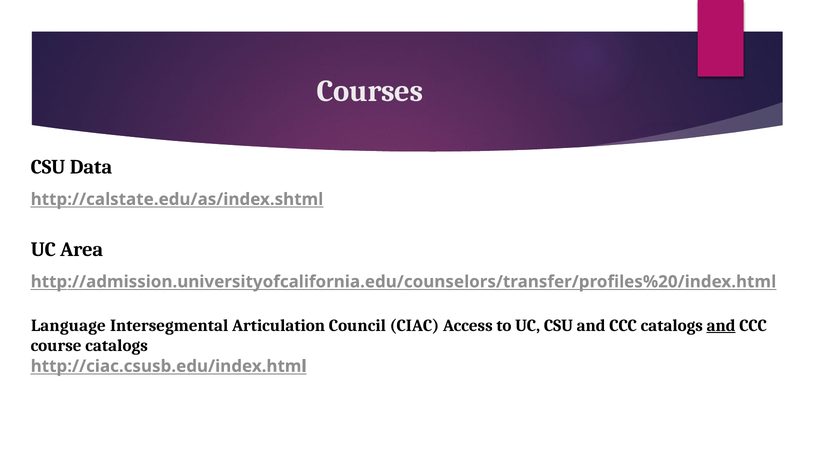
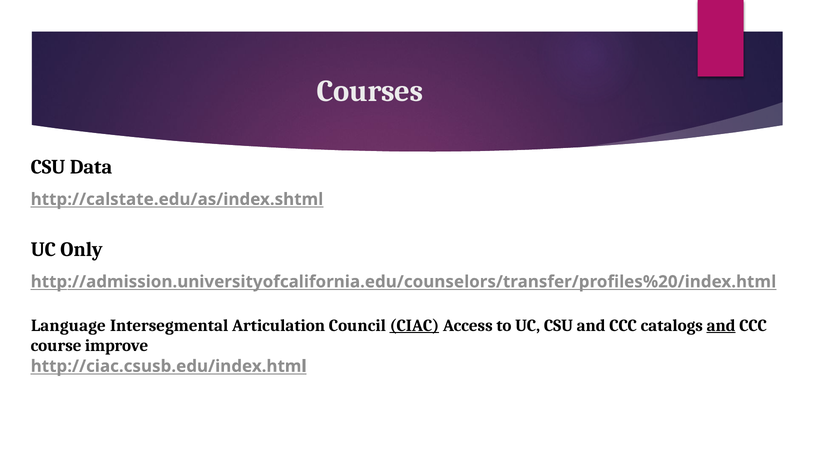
Area: Area -> Only
CIAC underline: none -> present
course catalogs: catalogs -> improve
